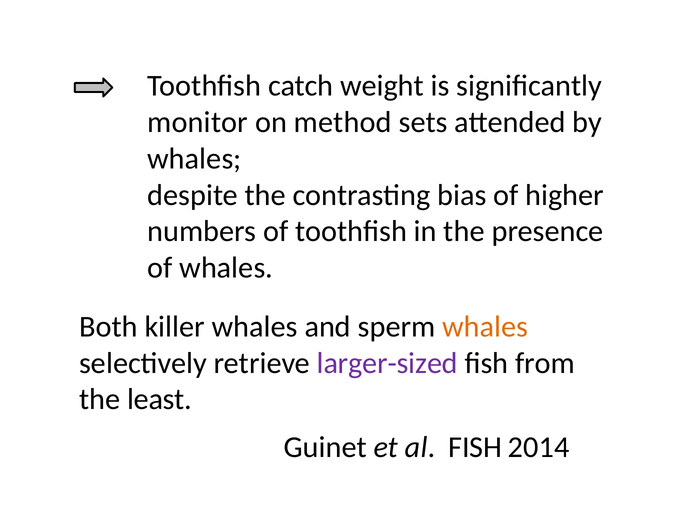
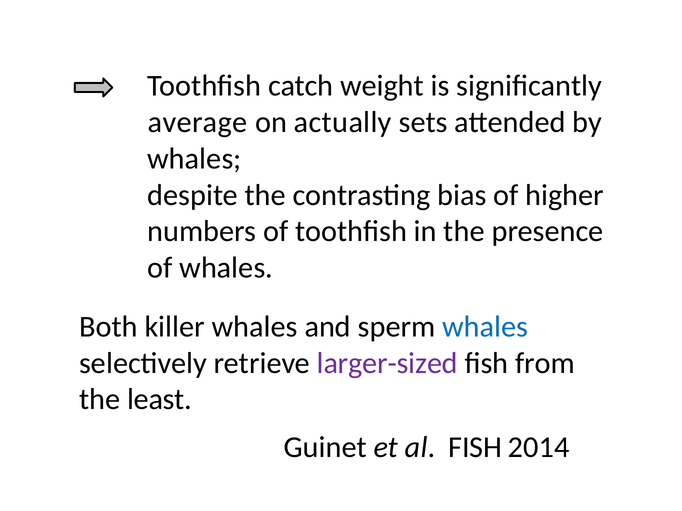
monitor: monitor -> average
method: method -> actually
whales at (485, 327) colour: orange -> blue
